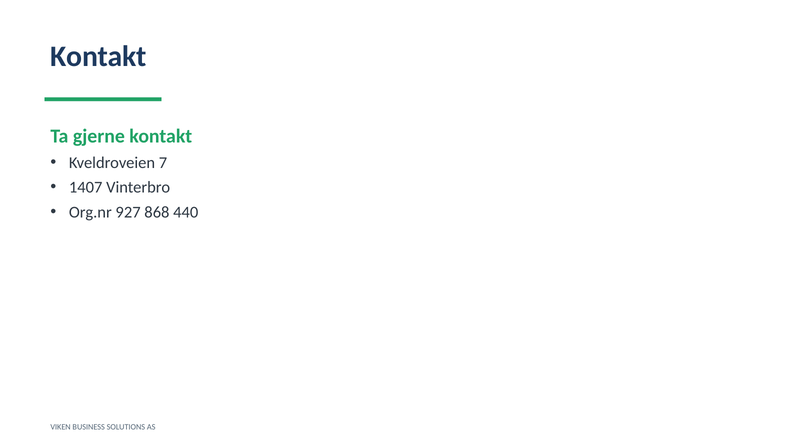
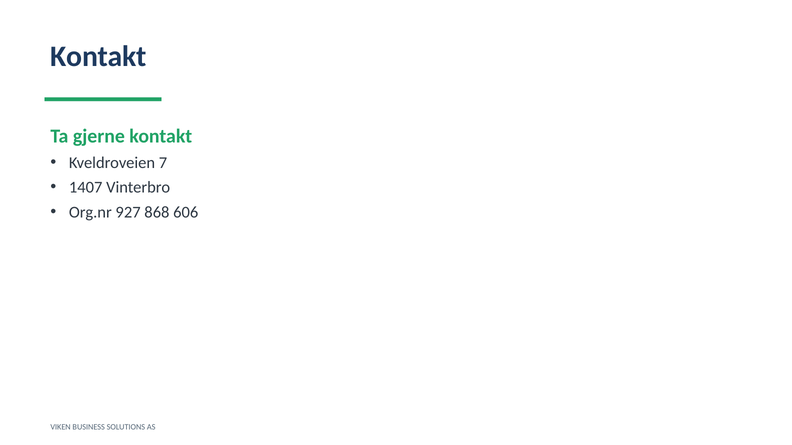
440: 440 -> 606
